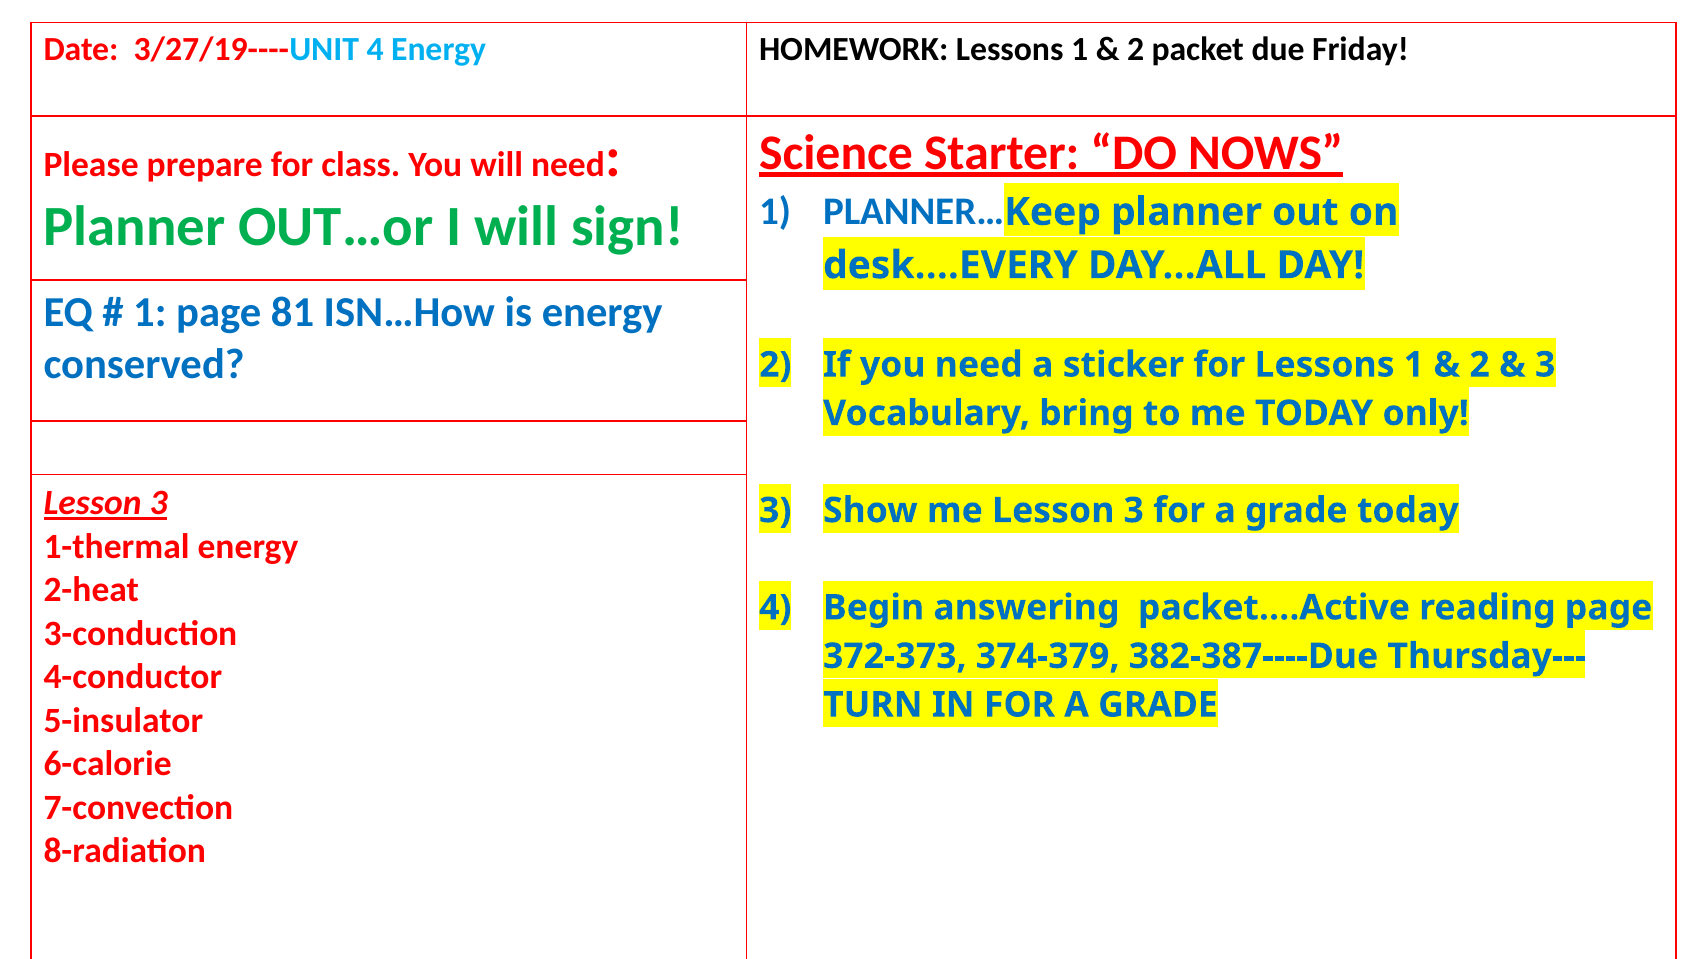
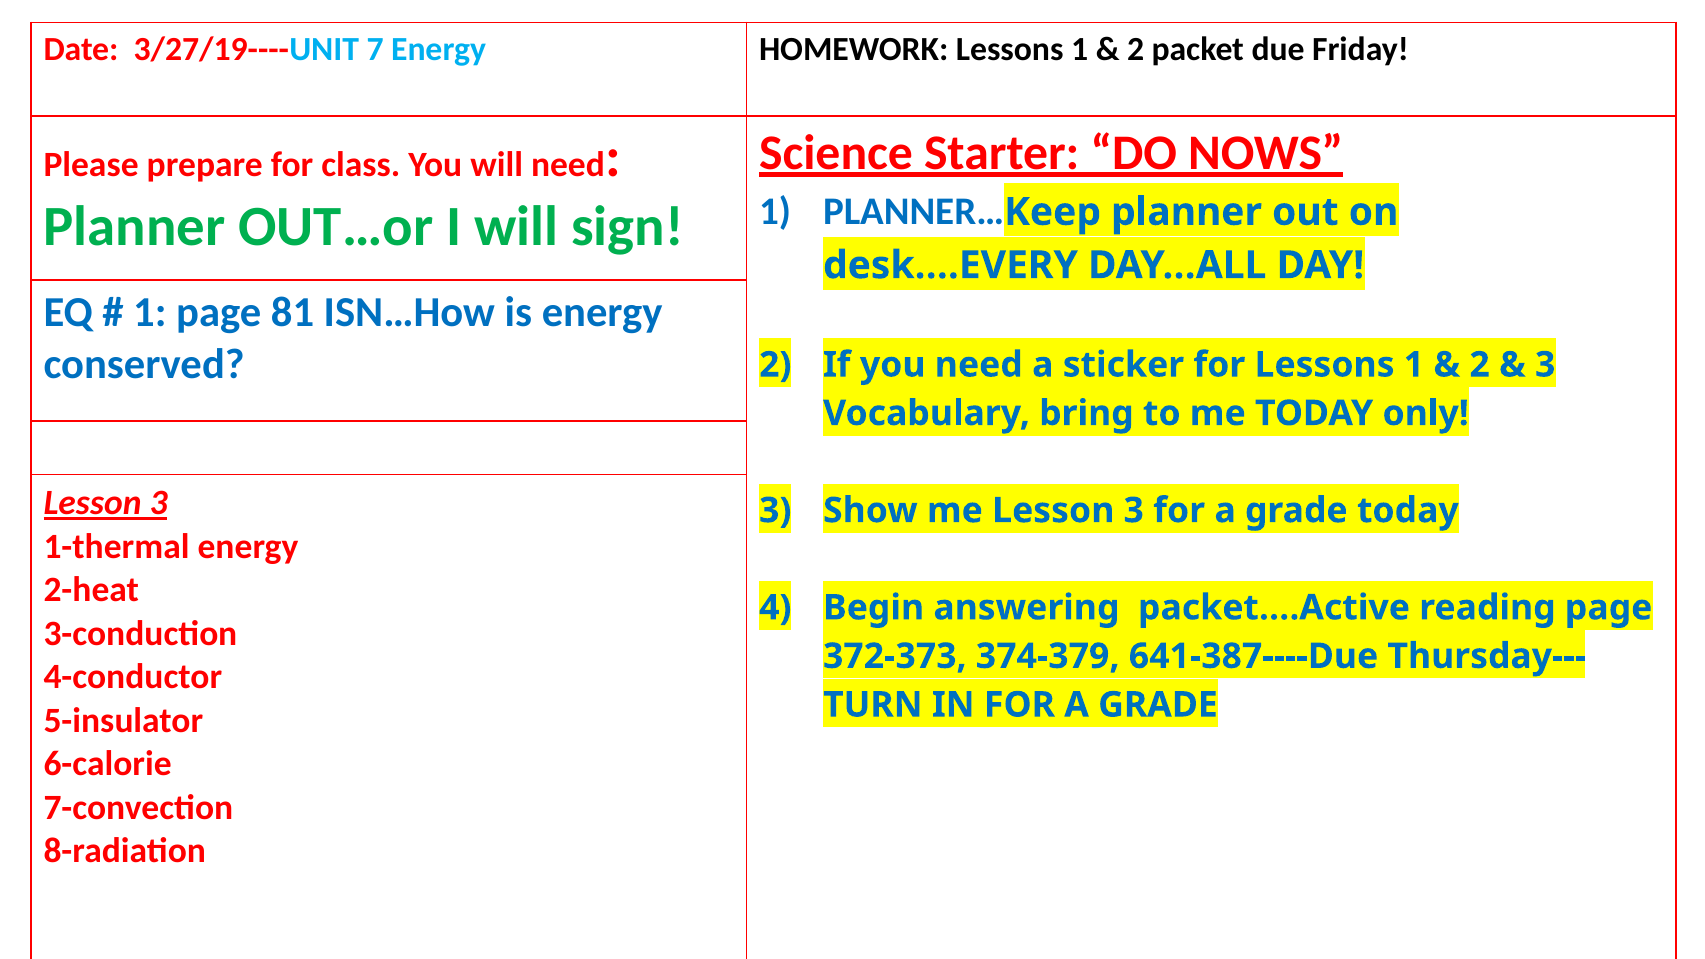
3/27/19----UNIT 4: 4 -> 7
382-387----Due: 382-387----Due -> 641-387----Due
